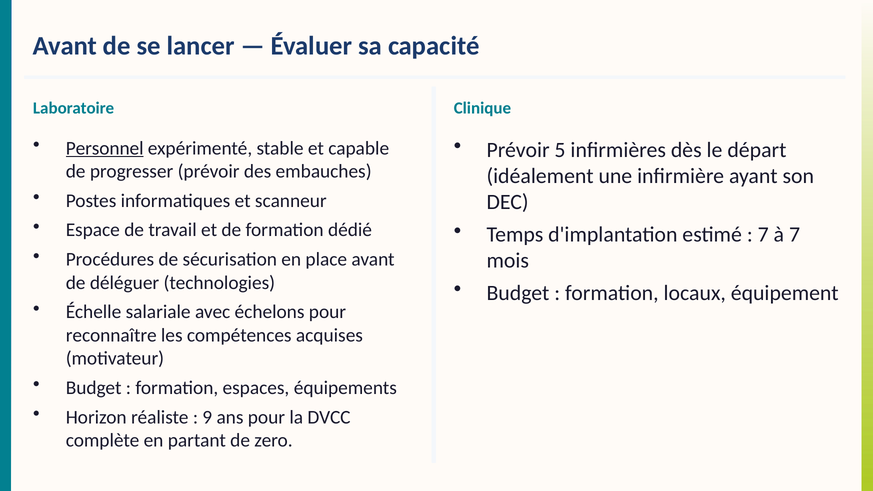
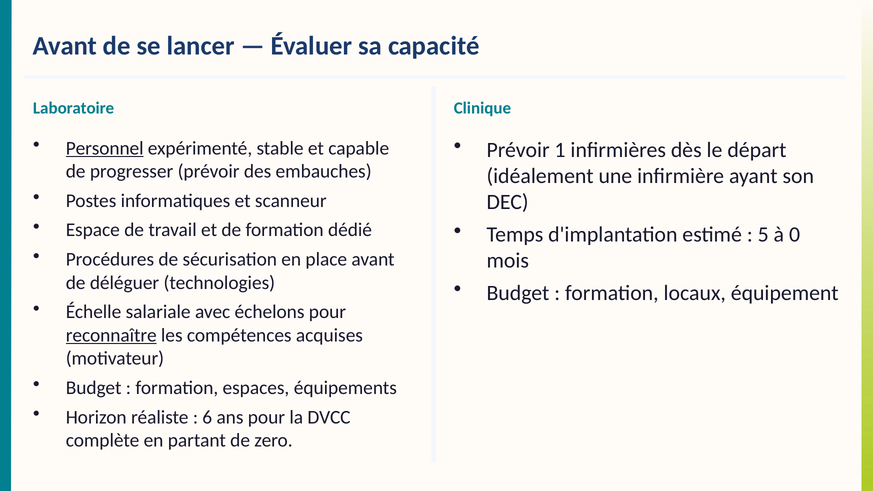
5: 5 -> 1
7 at (763, 234): 7 -> 5
à 7: 7 -> 0
reconnaître underline: none -> present
9: 9 -> 6
